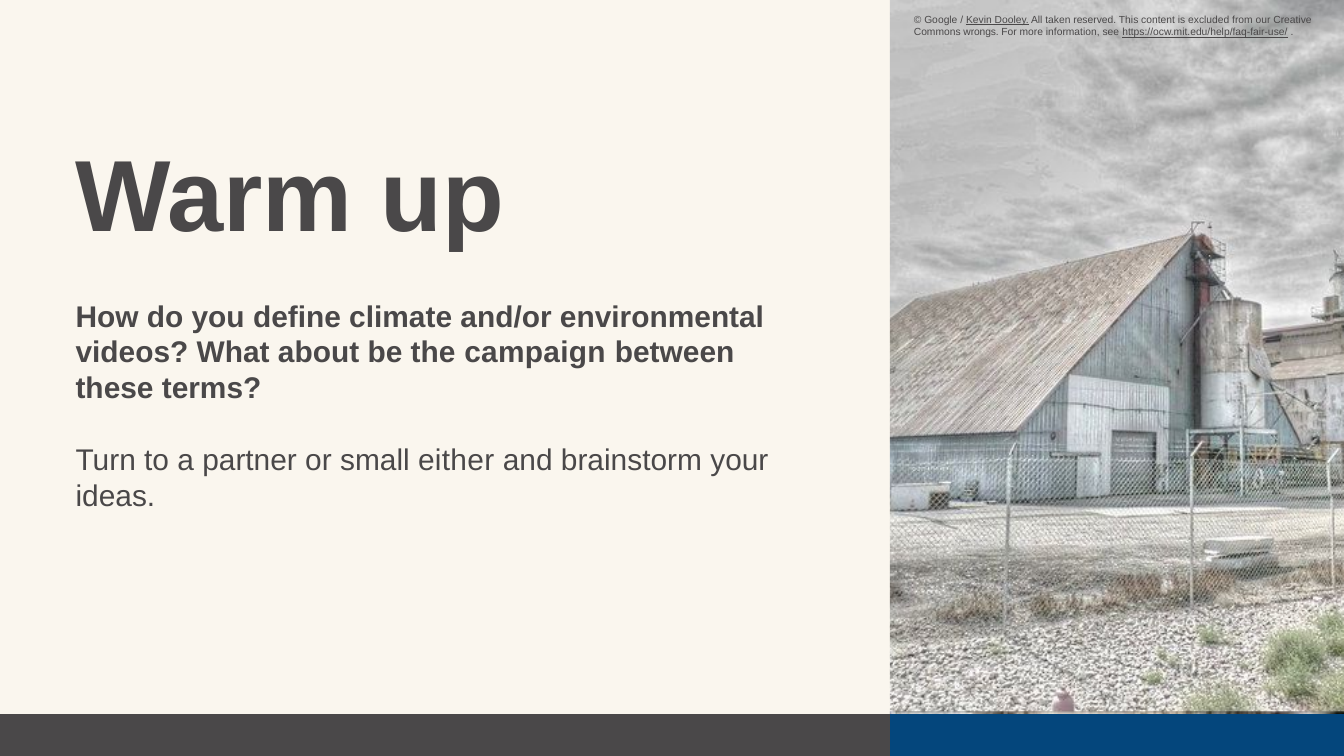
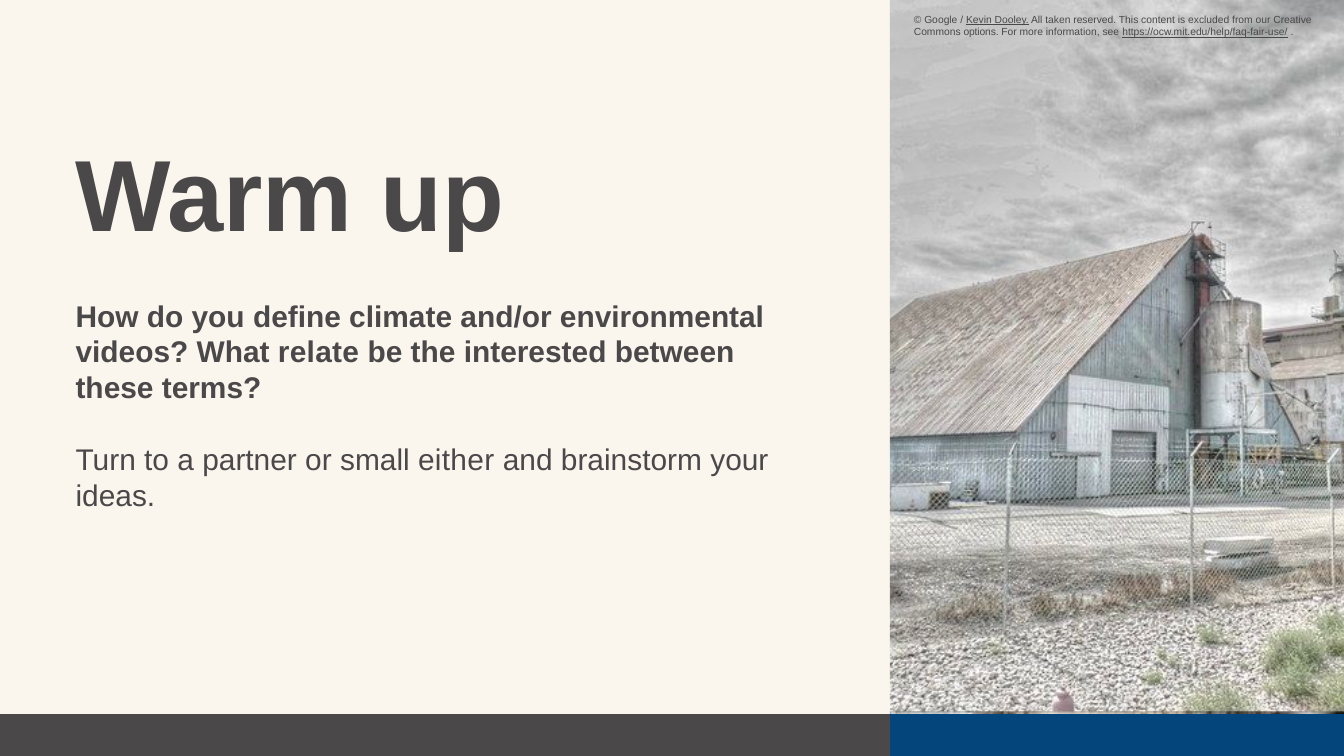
wrongs: wrongs -> options
about: about -> relate
campaign: campaign -> interested
